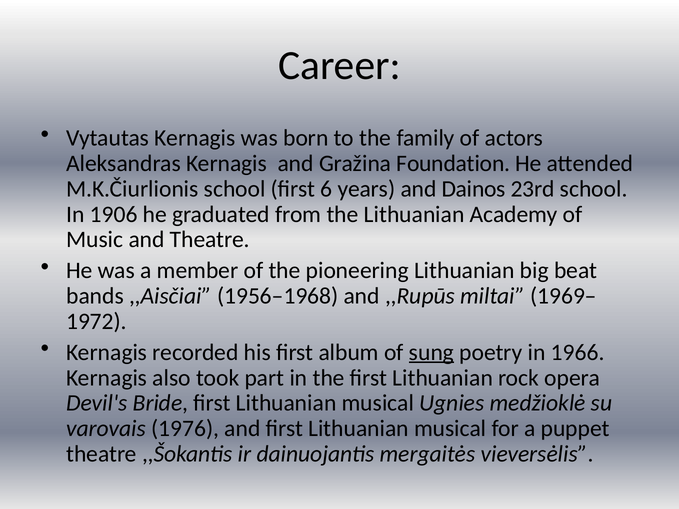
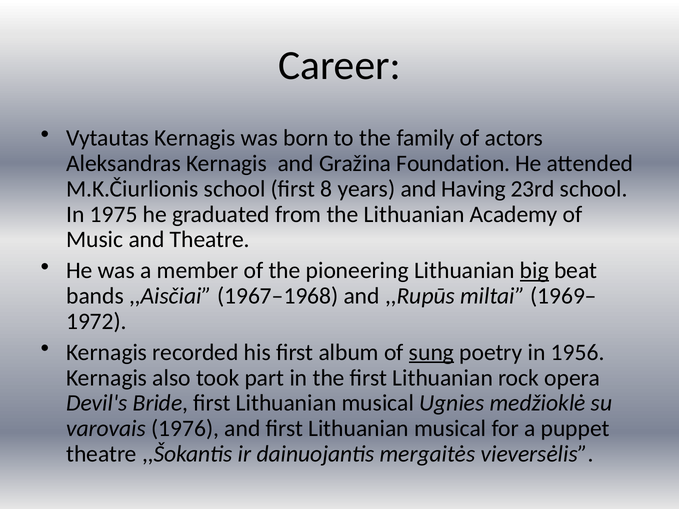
6: 6 -> 8
Dainos: Dainos -> Having
1906: 1906 -> 1975
big underline: none -> present
1956–1968: 1956–1968 -> 1967–1968
1966: 1966 -> 1956
